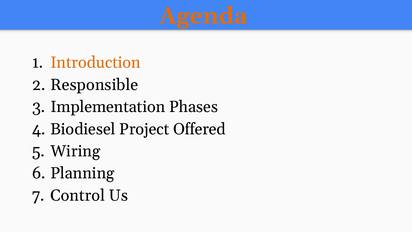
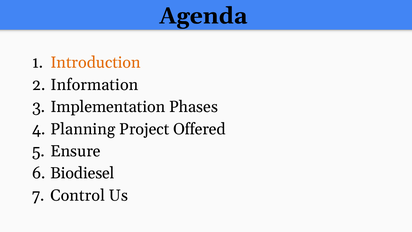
Agenda colour: orange -> black
Responsible: Responsible -> Information
Biodiesel: Biodiesel -> Planning
Wiring: Wiring -> Ensure
Planning: Planning -> Biodiesel
